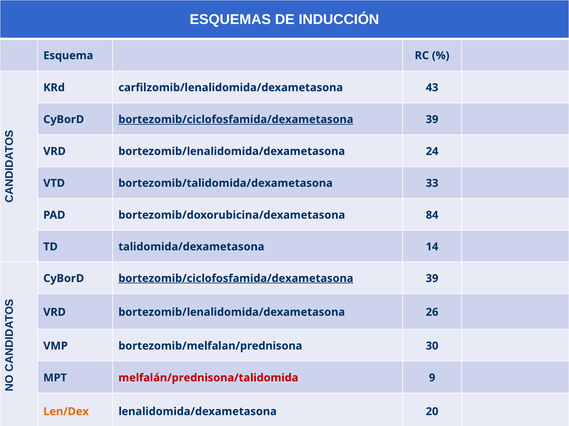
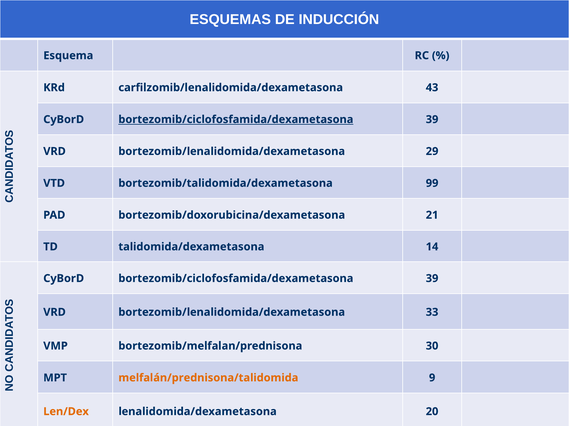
24: 24 -> 29
33: 33 -> 99
84: 84 -> 21
bortezomib/ciclofosfamida/dexametasona at (236, 279) underline: present -> none
26: 26 -> 33
melfalán/prednisona/talidomida colour: red -> orange
